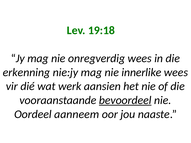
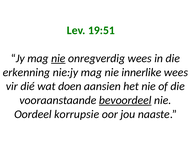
19:18: 19:18 -> 19:51
nie at (58, 58) underline: none -> present
werk: werk -> doen
aanneem: aanneem -> korrupsie
